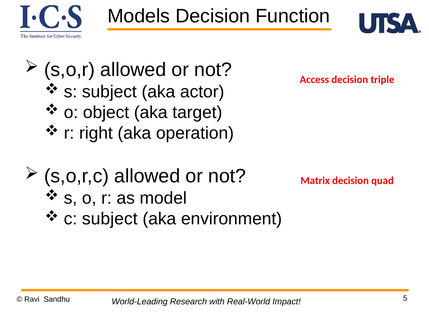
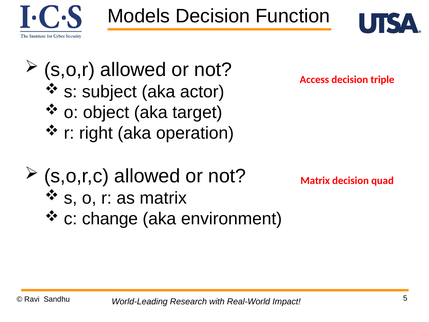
as model: model -> matrix
c subject: subject -> change
